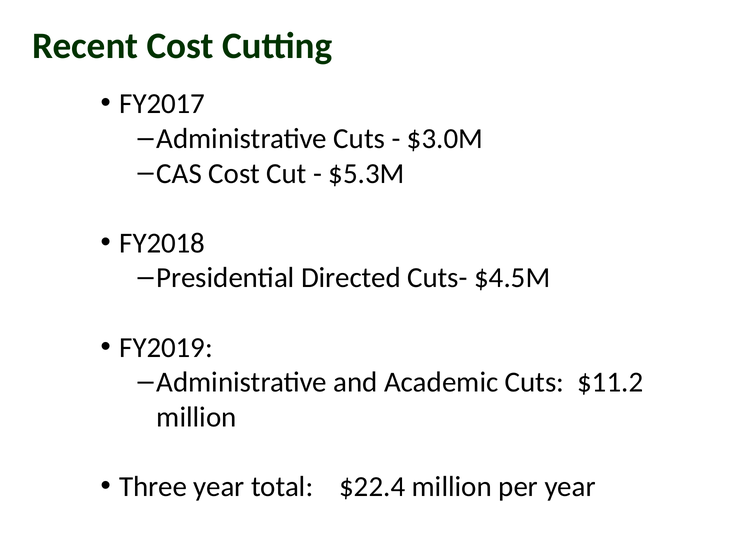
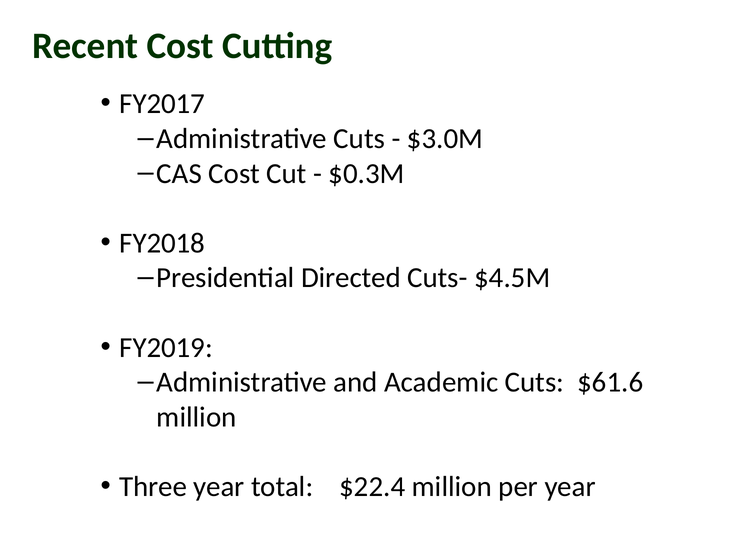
$5.3M: $5.3M -> $0.3M
$11.2: $11.2 -> $61.6
